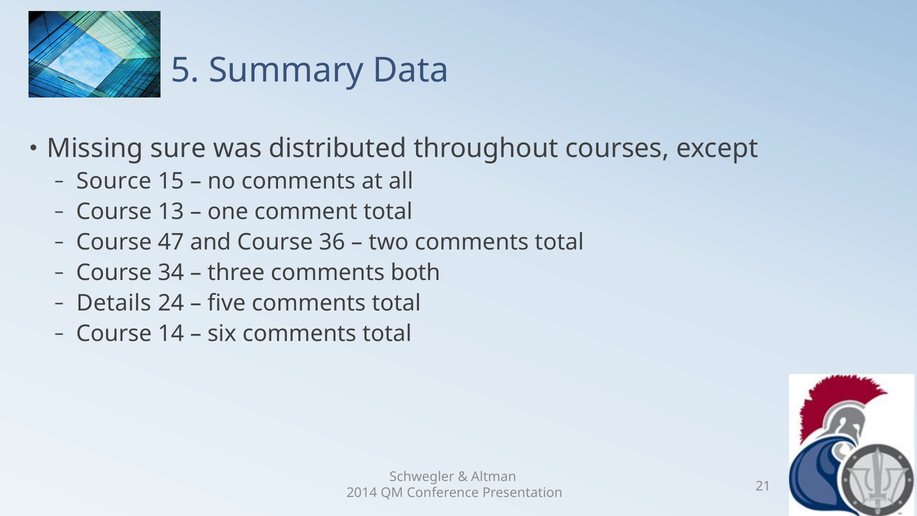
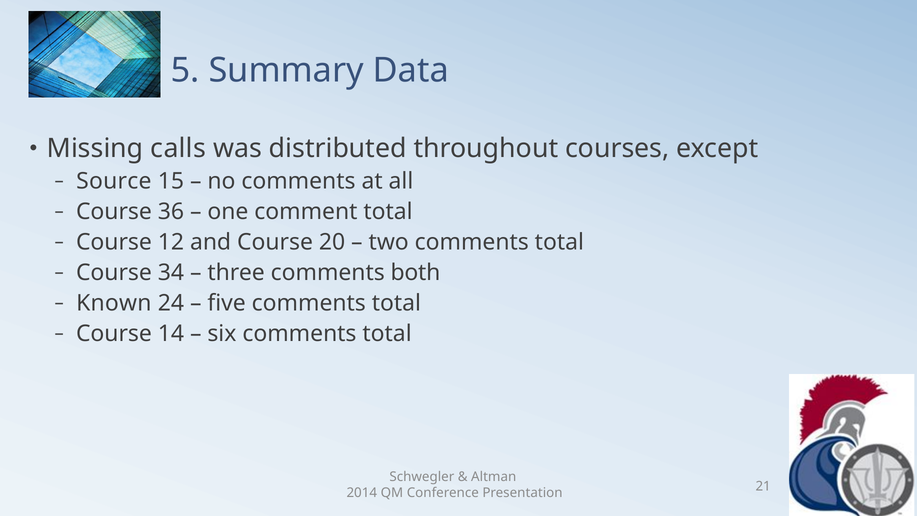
sure: sure -> calls
13: 13 -> 36
47: 47 -> 12
36: 36 -> 20
Details: Details -> Known
